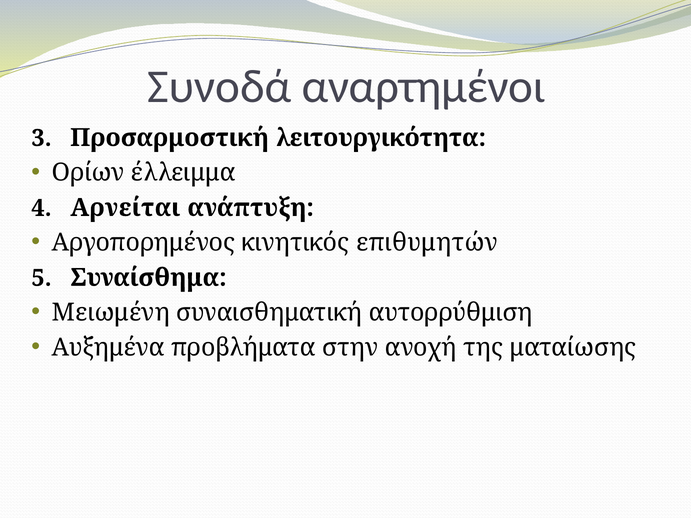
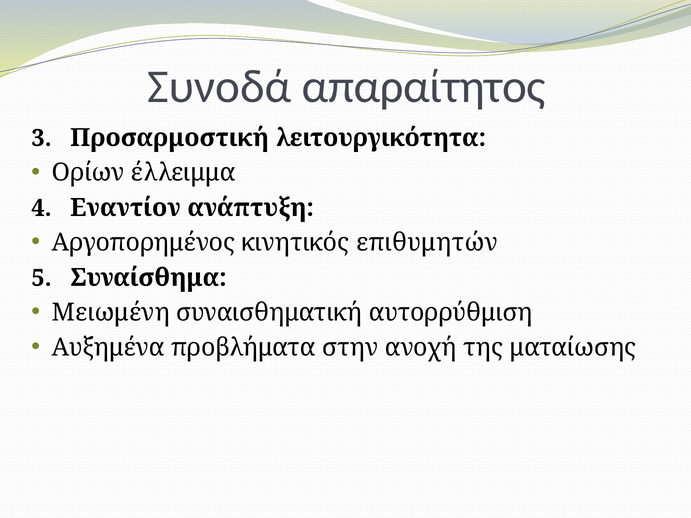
αναρτημένοι: αναρτημένοι -> απαραίτητος
Αρνείται: Αρνείται -> Εναντίον
